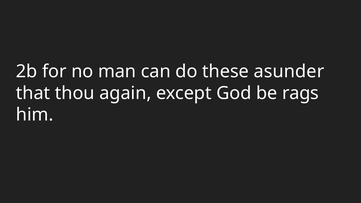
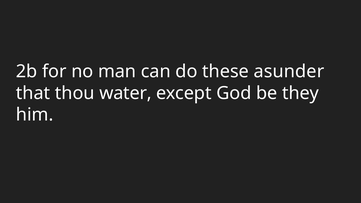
again: again -> water
rags: rags -> they
